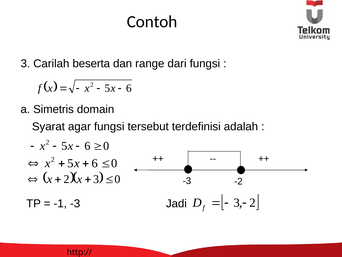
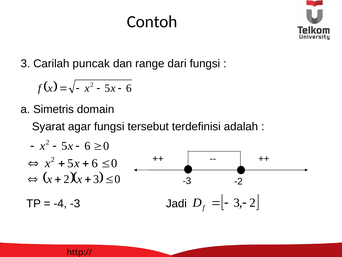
beserta: beserta -> puncak
-1: -1 -> -4
